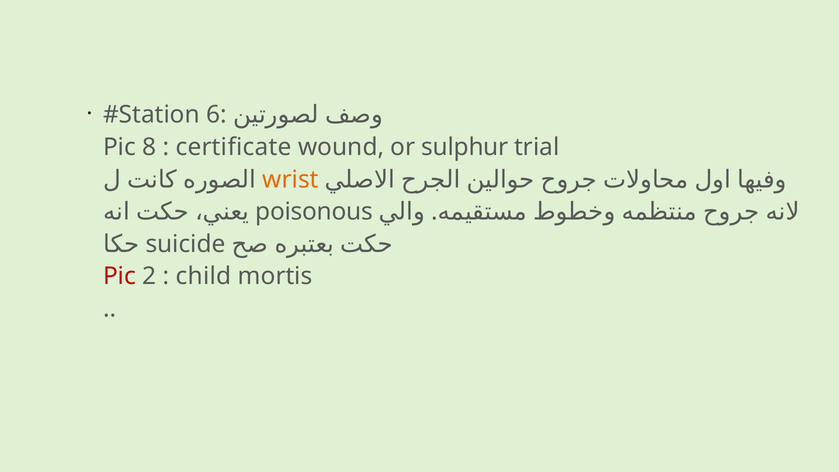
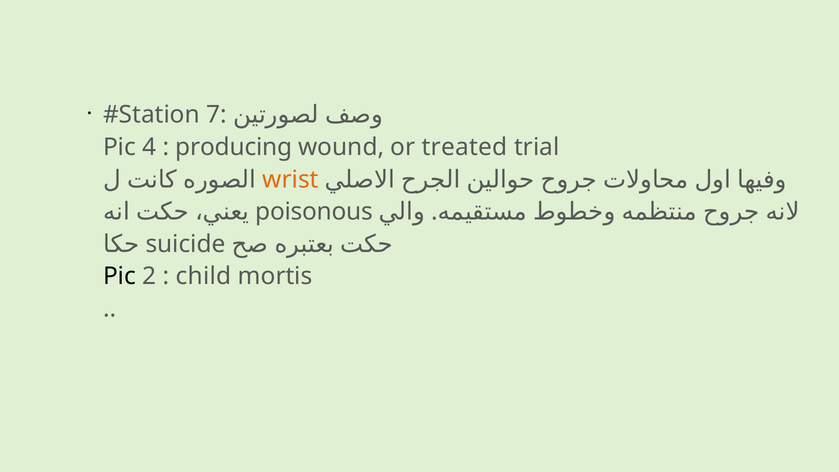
6: 6 -> 7
8: 8 -> 4
certificate: certificate -> producing
sulphur: sulphur -> treated
Pic at (120, 276) colour: red -> black
